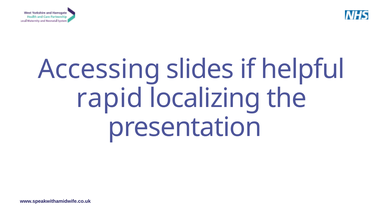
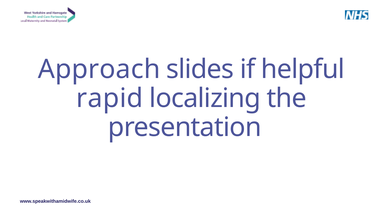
Accessing: Accessing -> Approach
